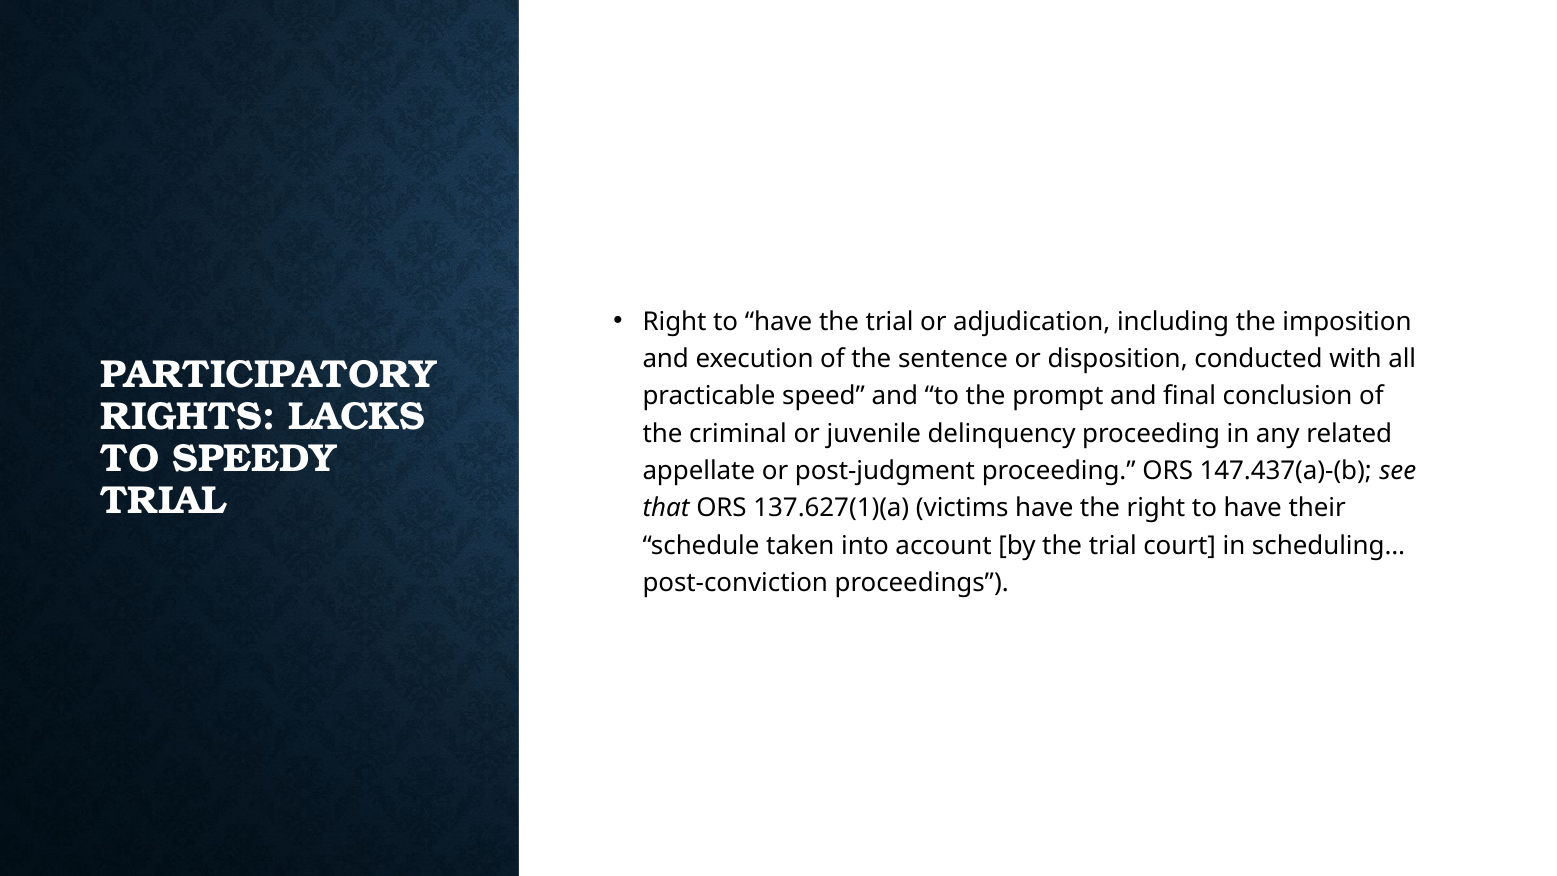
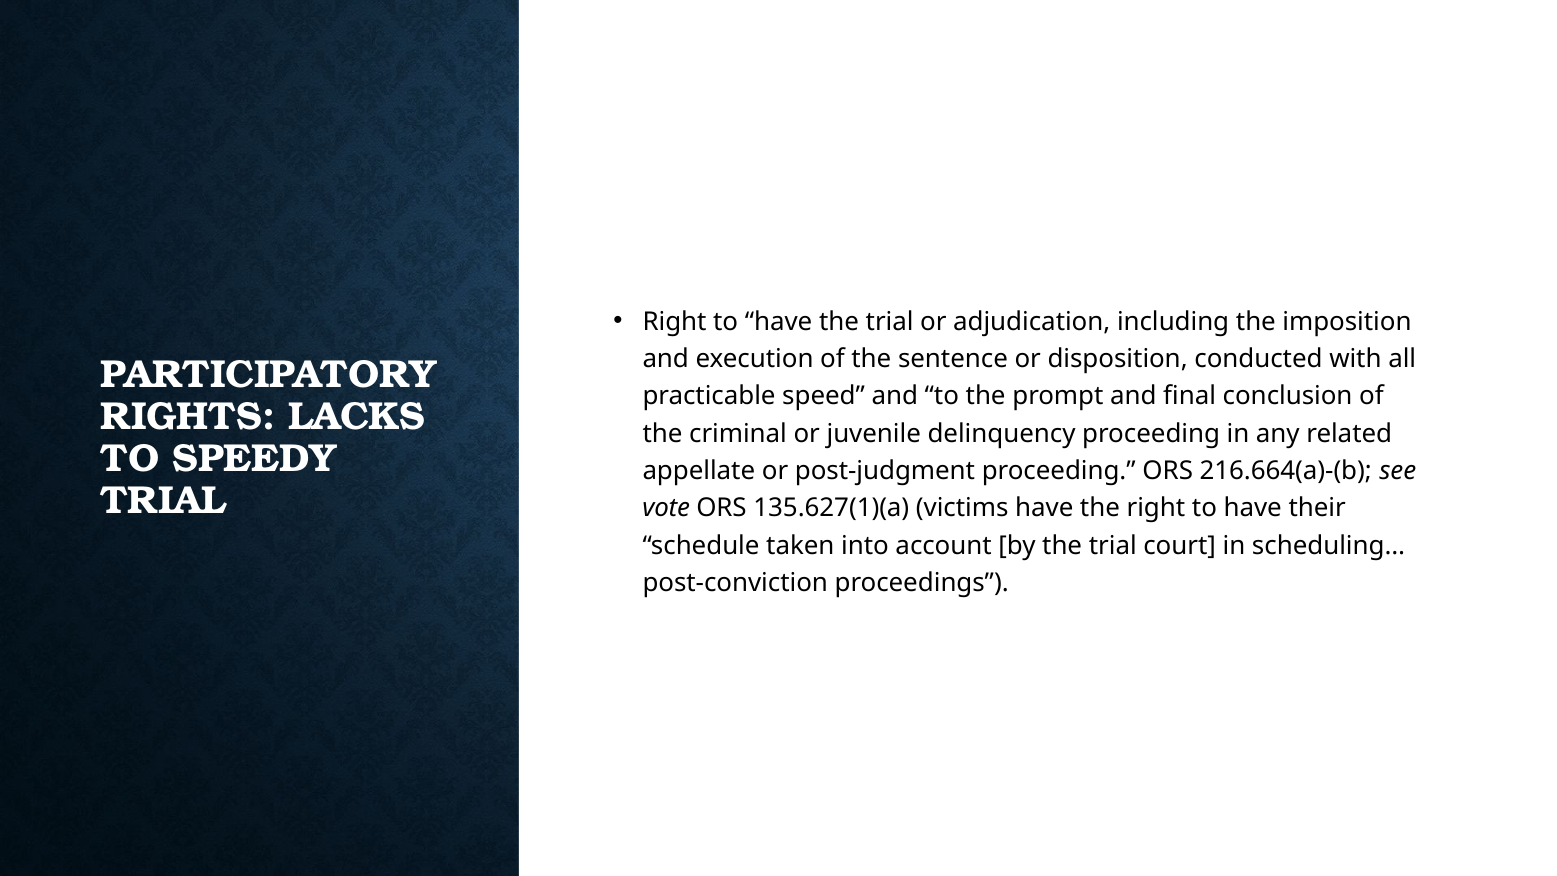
147.437(a)-(b: 147.437(a)-(b -> 216.664(a)-(b
that: that -> vote
137.627(1)(a: 137.627(1)(a -> 135.627(1)(a
